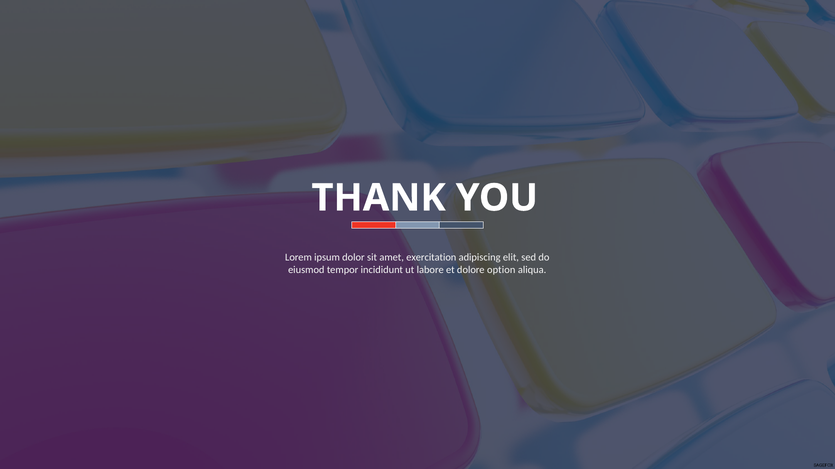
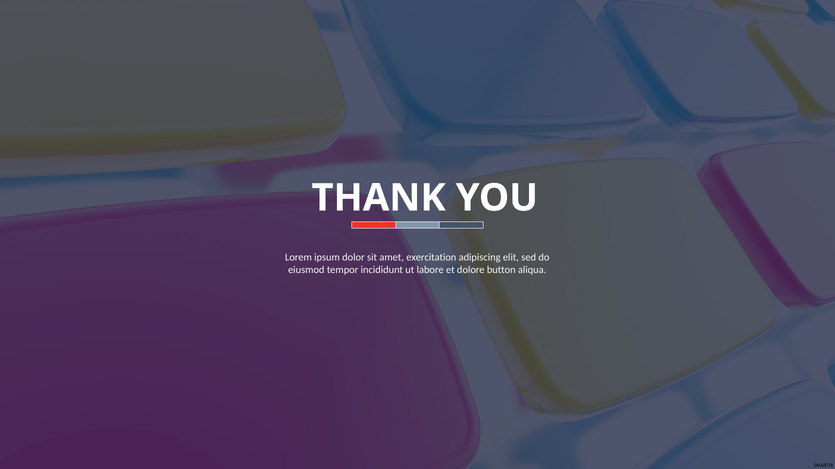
option: option -> button
